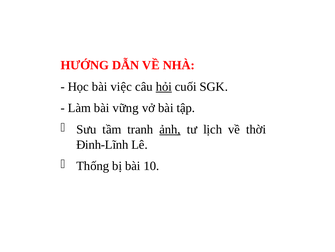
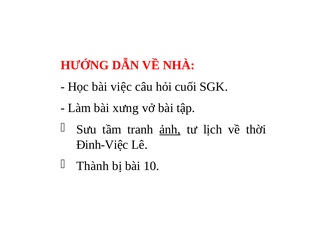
hỏi underline: present -> none
vững: vững -> xưng
Đinh-Lĩnh: Đinh-Lĩnh -> Đinh-Việc
Thống: Thống -> Thành
